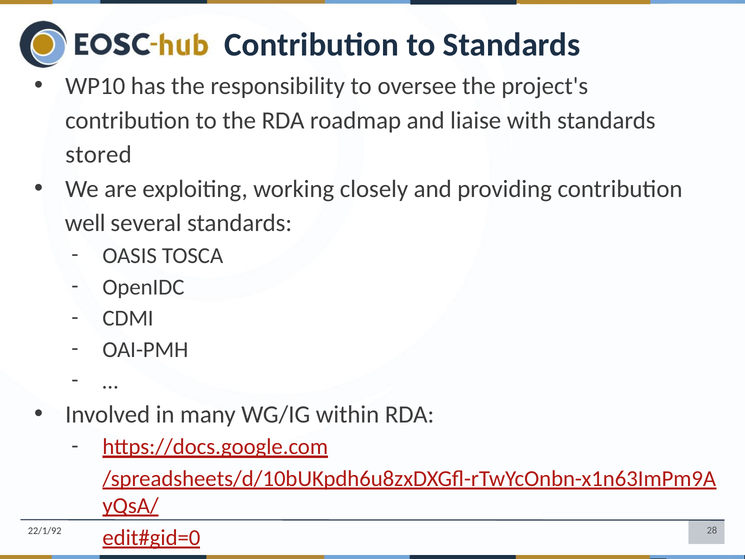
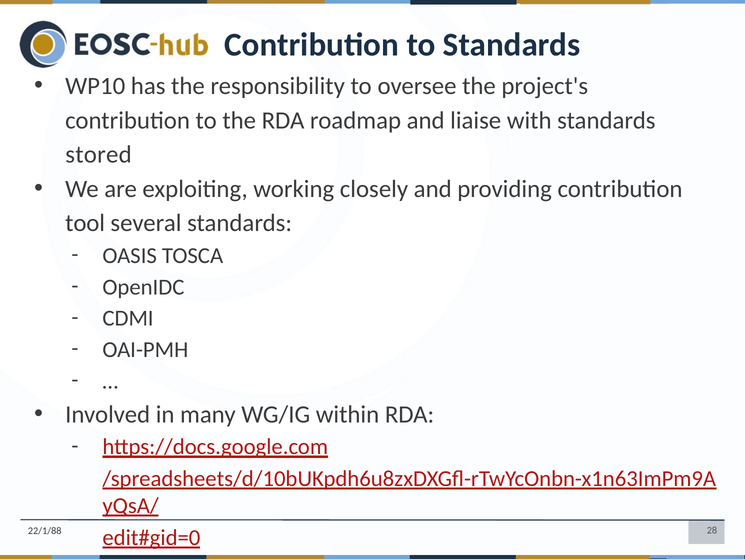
well: well -> tool
22/1/92: 22/1/92 -> 22/1/88
